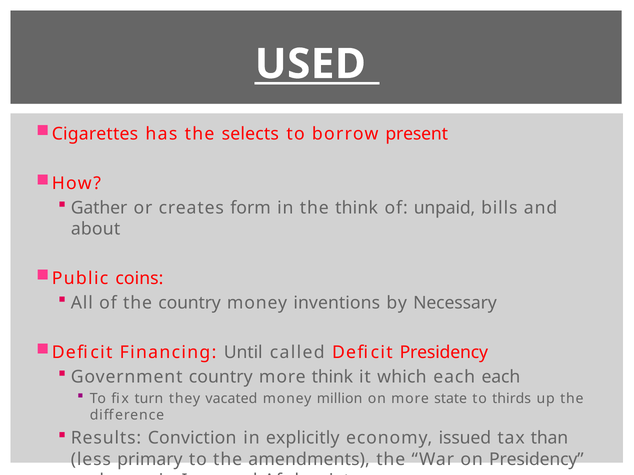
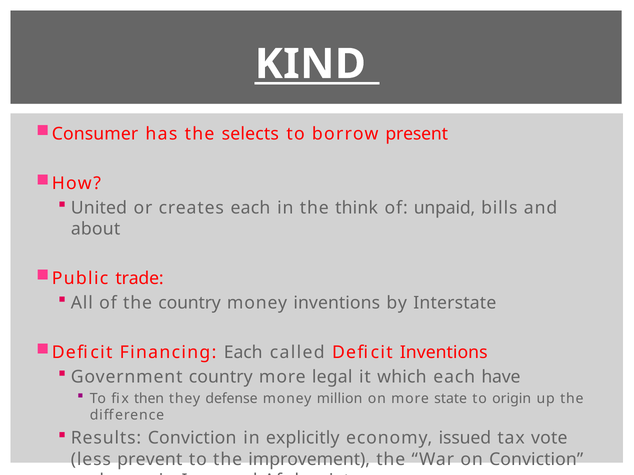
USED: USED -> KIND
Cigarettes: Cigarettes -> Consumer
Gather: Gather -> United
creates form: form -> each
coins: coins -> trade
Necessary: Necessary -> Interstate
Financing Until: Until -> Each
Deficit Presidency: Presidency -> Inventions
more think: think -> legal
each each: each -> have
turn: turn -> then
vacated: vacated -> defense
thirds: thirds -> origin
than: than -> vote
primary: primary -> prevent
amendments: amendments -> improvement
on Presidency: Presidency -> Conviction
